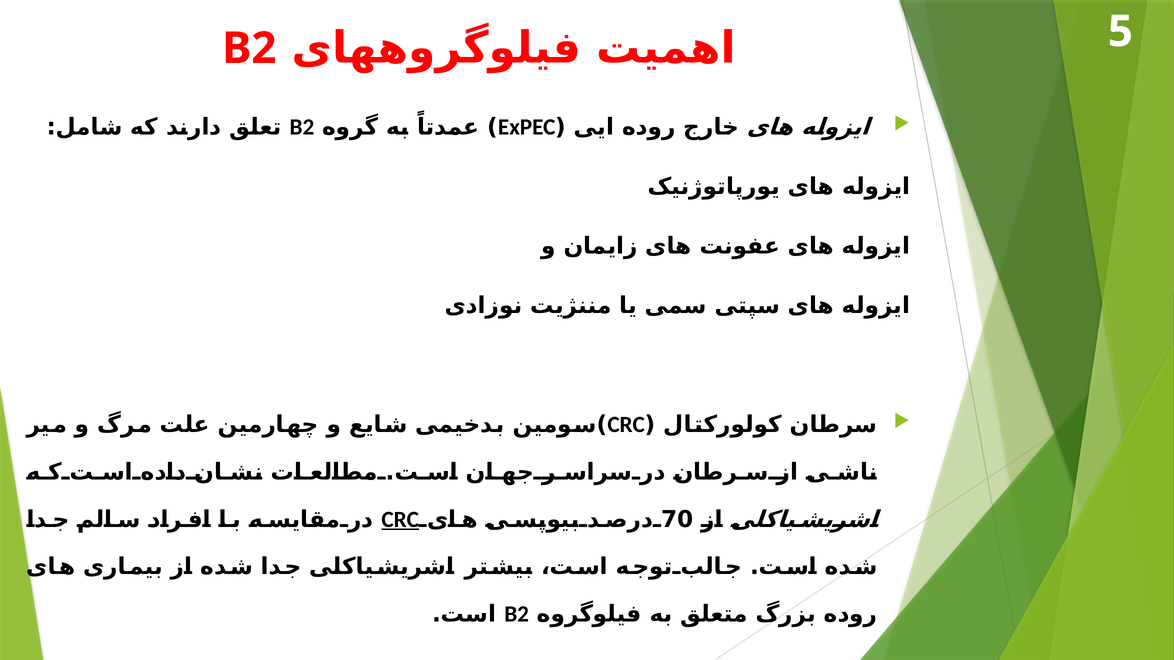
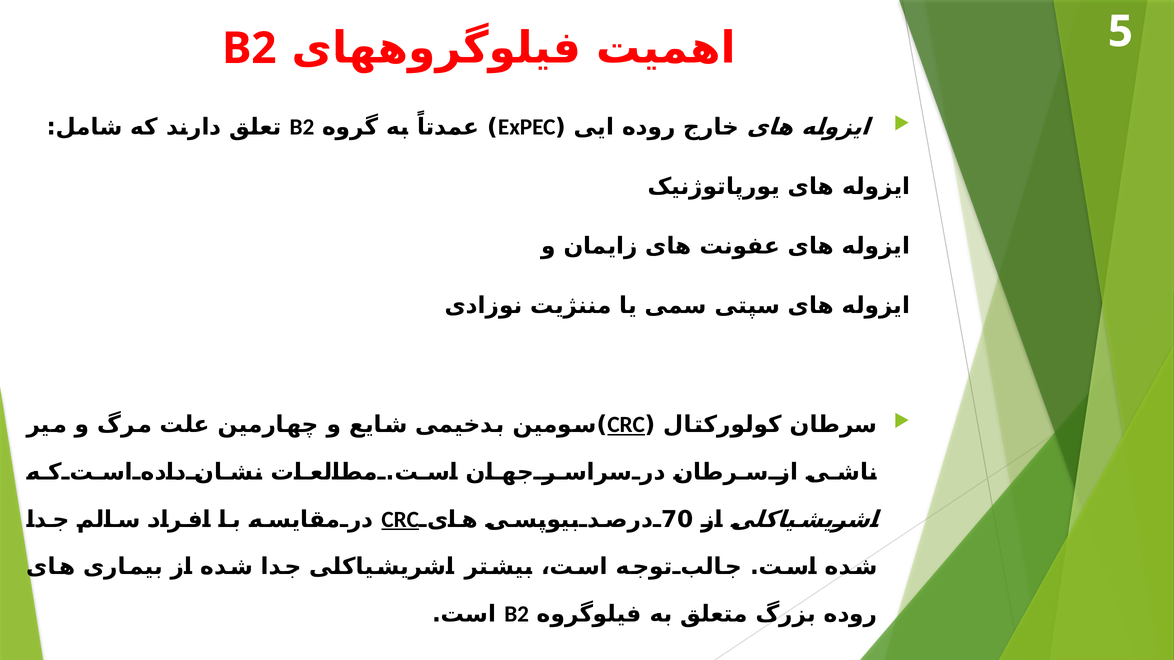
CRC at (626, 425) underline: none -> present
